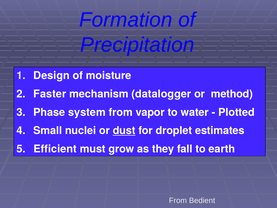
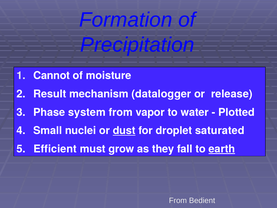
Design: Design -> Cannot
Faster: Faster -> Result
method: method -> release
estimates: estimates -> saturated
earth underline: none -> present
